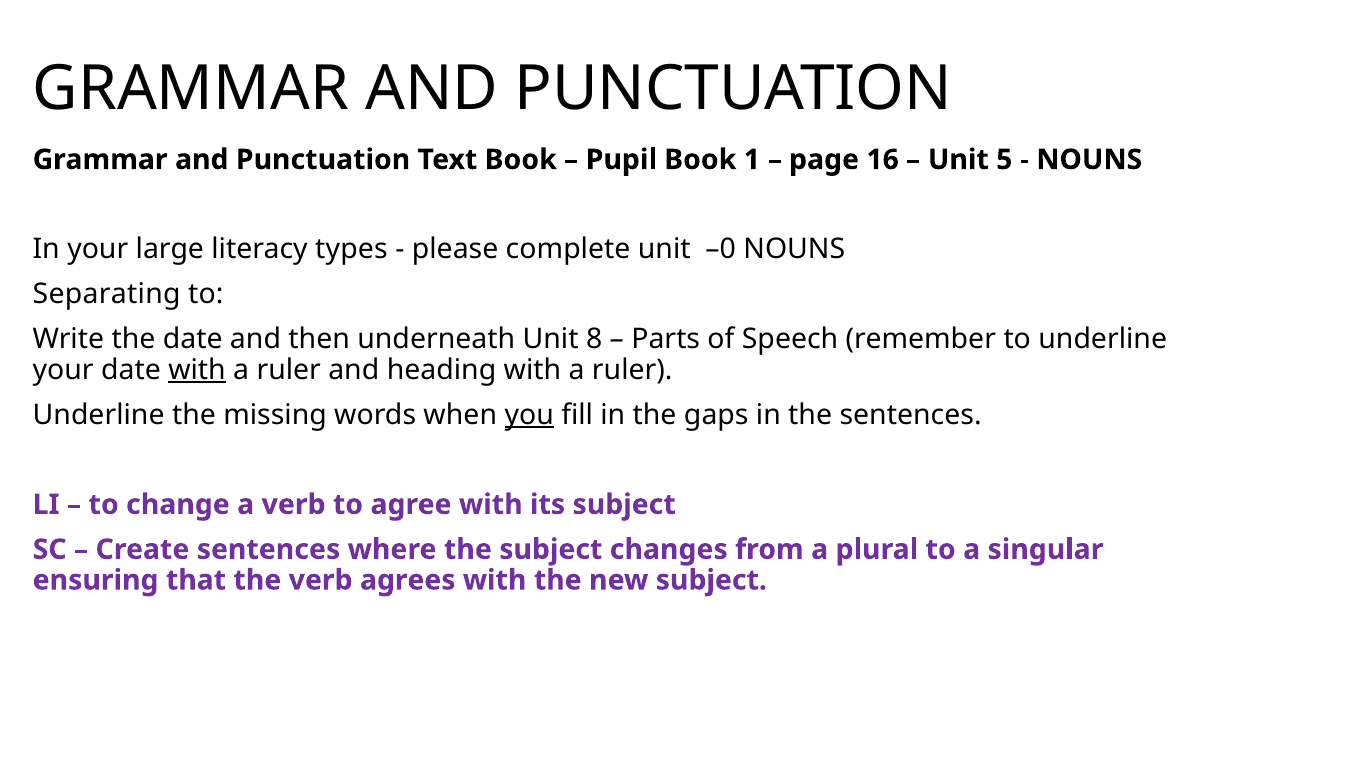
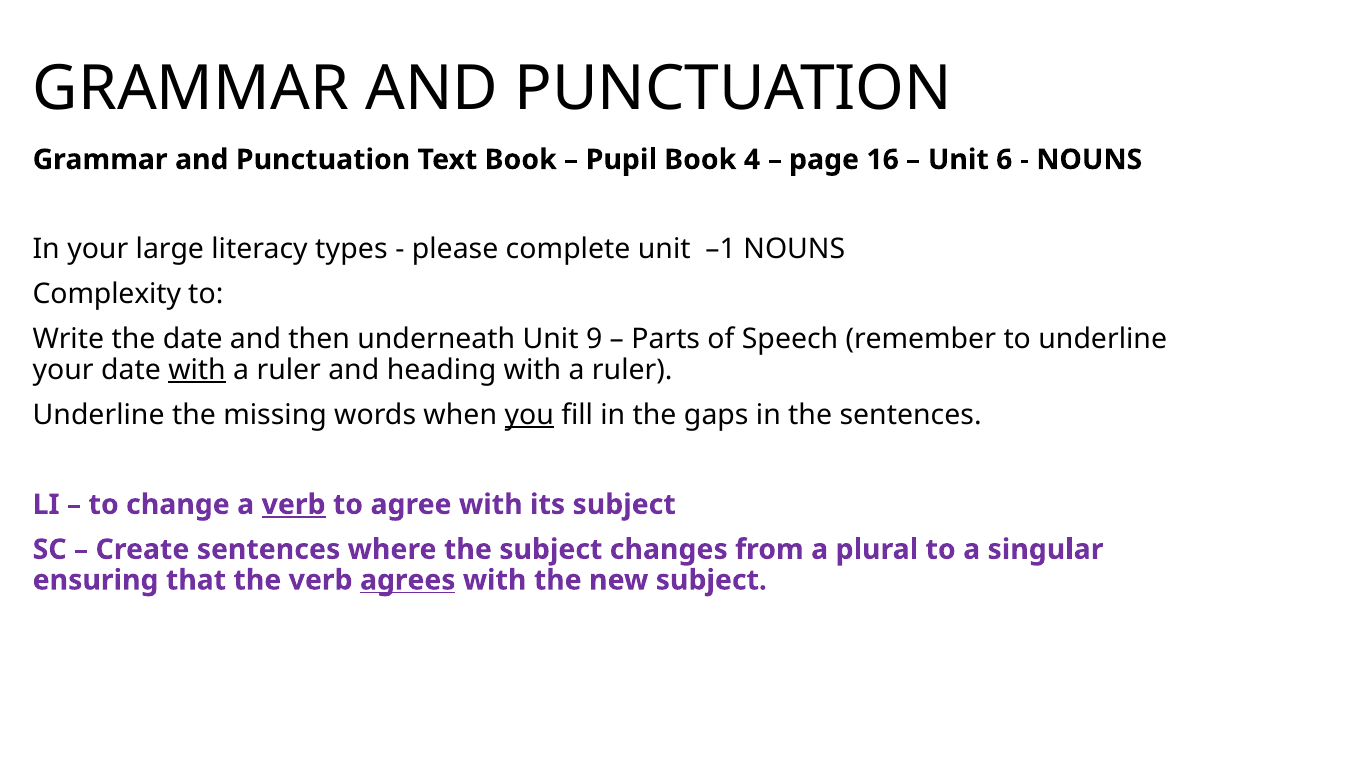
1: 1 -> 4
5: 5 -> 6
–0: –0 -> –1
Separating: Separating -> Complexity
8: 8 -> 9
verb at (294, 504) underline: none -> present
agrees underline: none -> present
